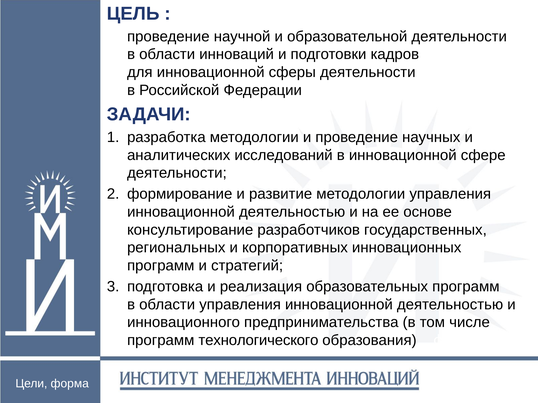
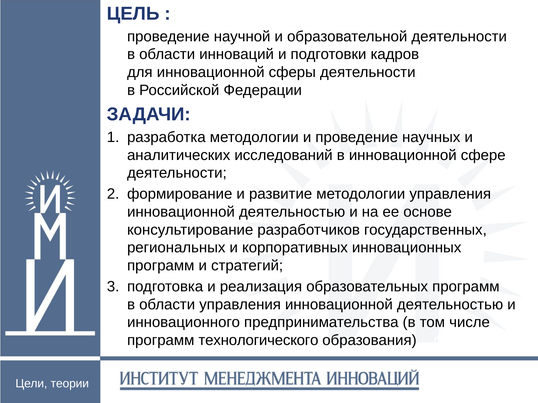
форма: форма -> теории
